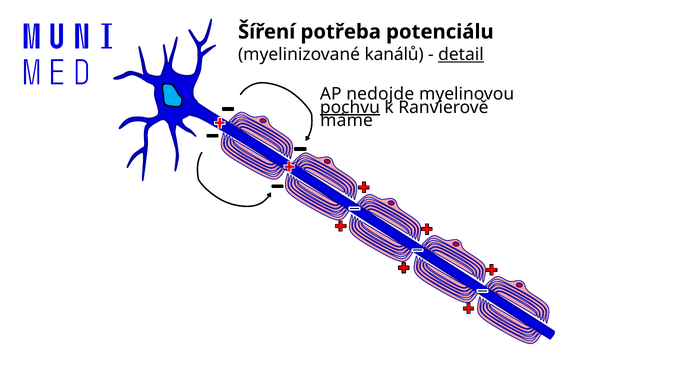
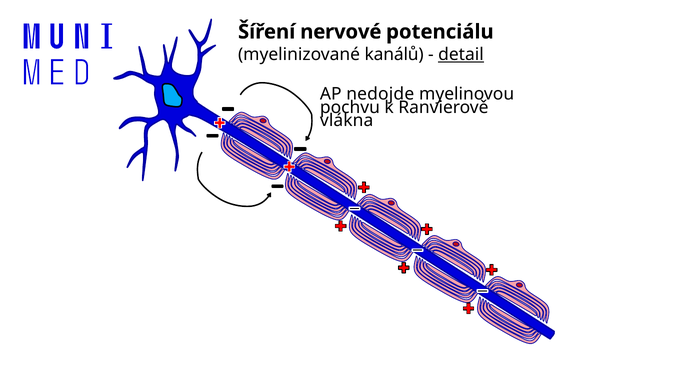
potřeba: potřeba -> nervové
pochvu underline: present -> none
máme: máme -> vlákna
